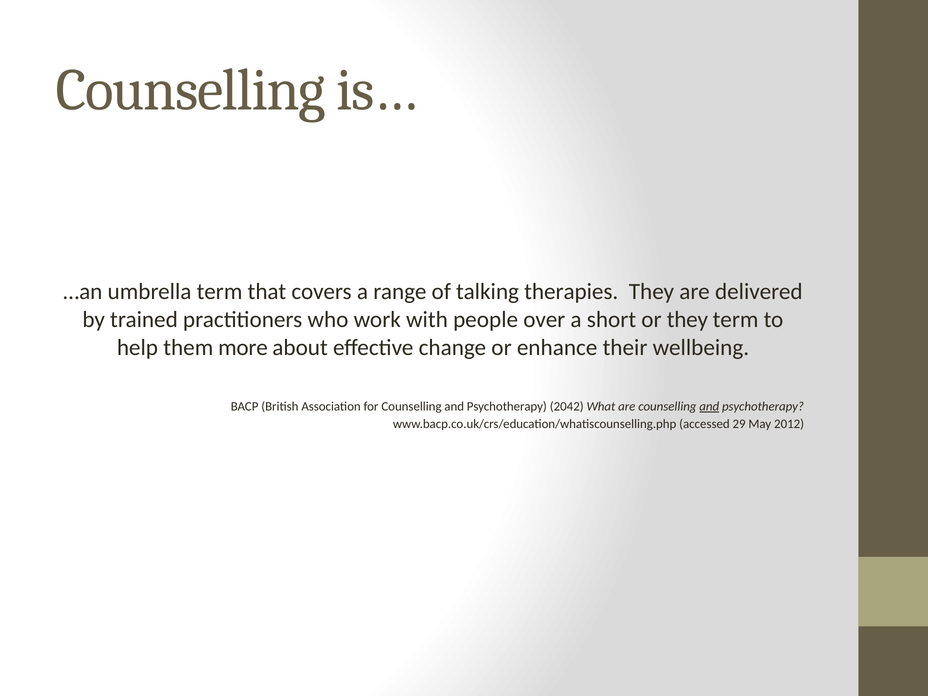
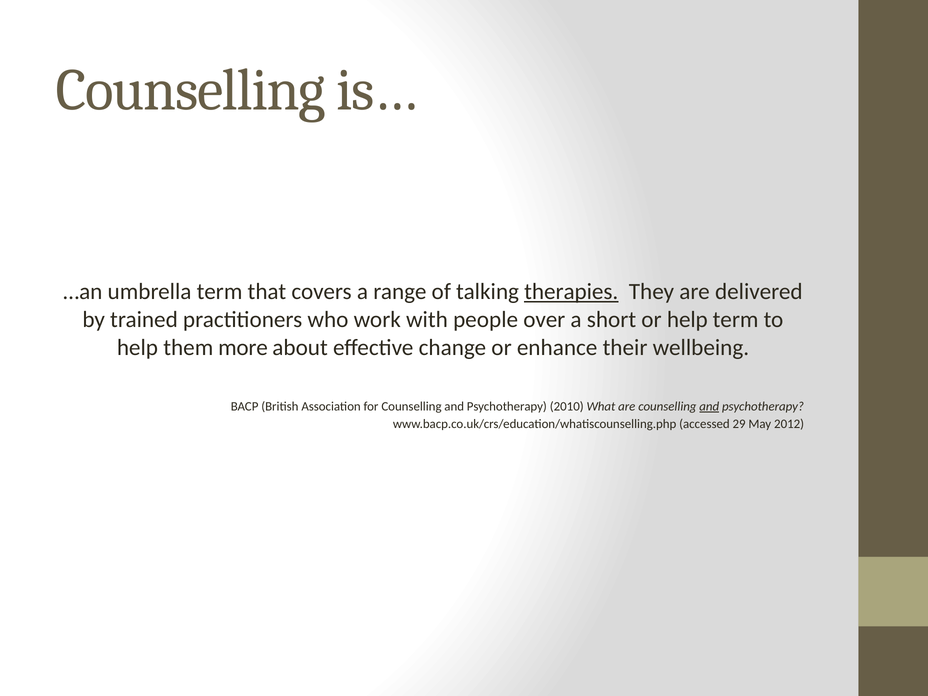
therapies underline: none -> present
or they: they -> help
2042: 2042 -> 2010
